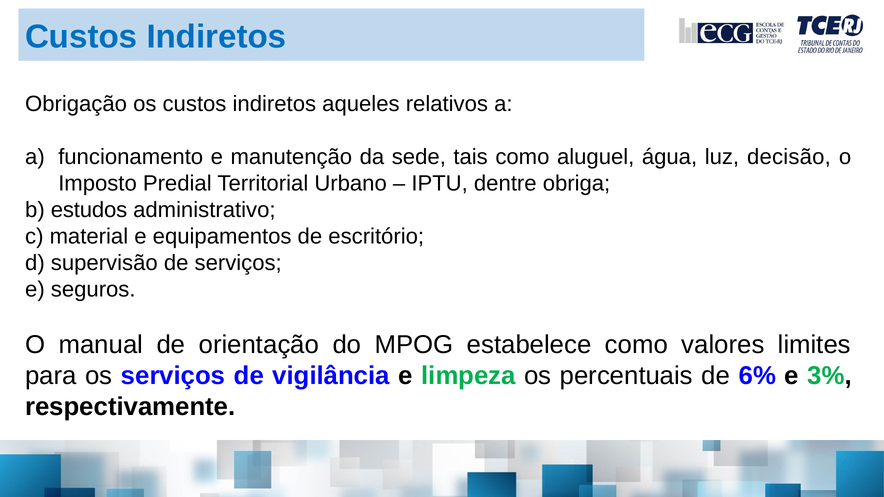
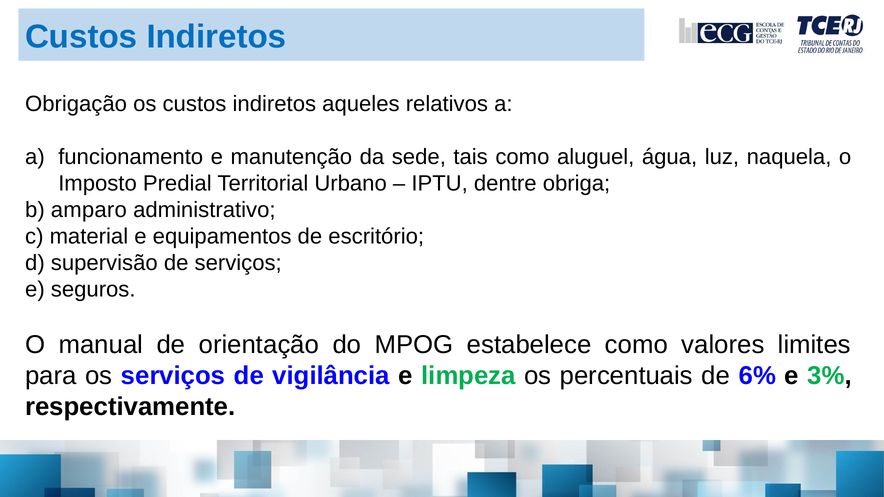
decisão: decisão -> naquela
estudos: estudos -> amparo
